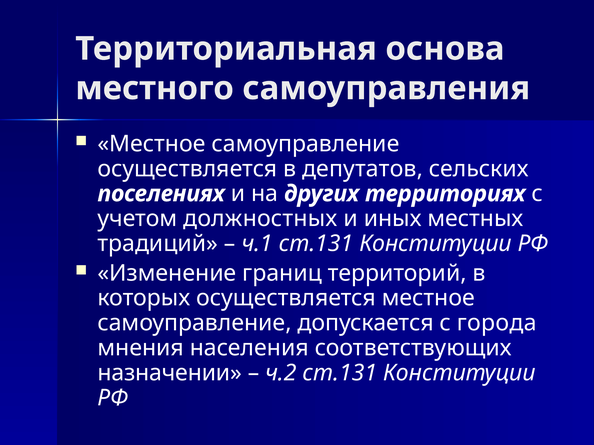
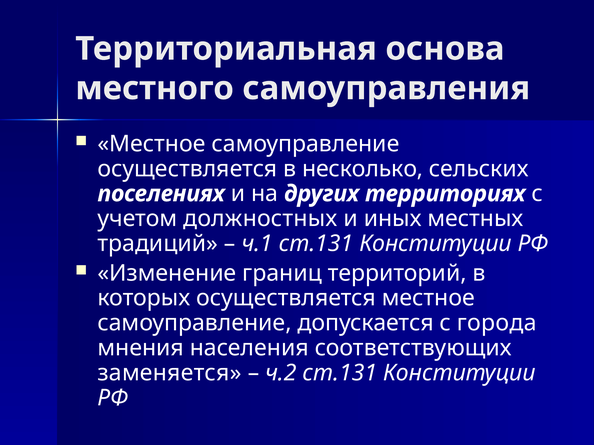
депутатов: депутатов -> несколько
назначении: назначении -> заменяется
